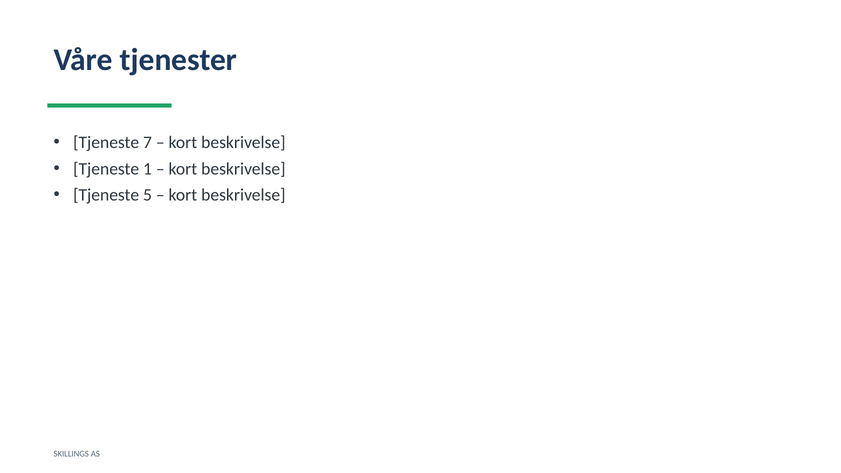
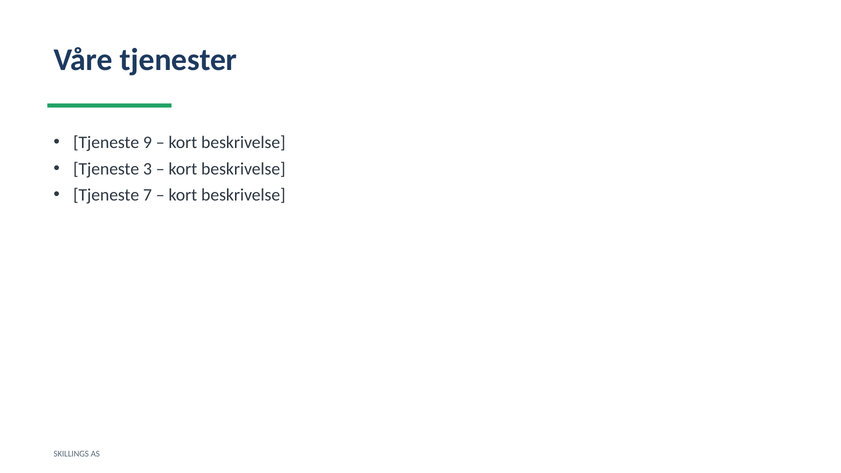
7: 7 -> 9
1: 1 -> 3
5: 5 -> 7
